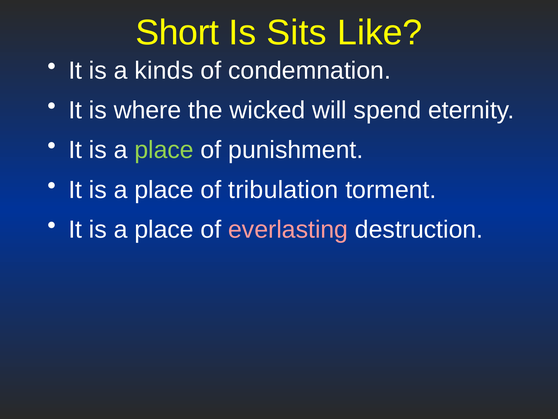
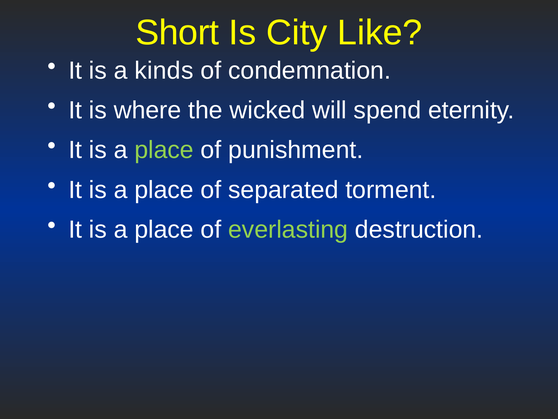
Sits: Sits -> City
tribulation: tribulation -> separated
everlasting colour: pink -> light green
